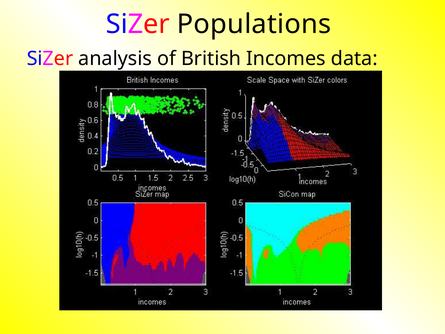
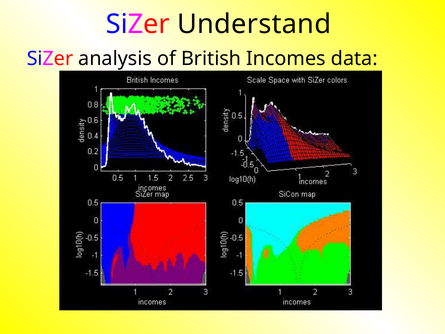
Populations: Populations -> Understand
